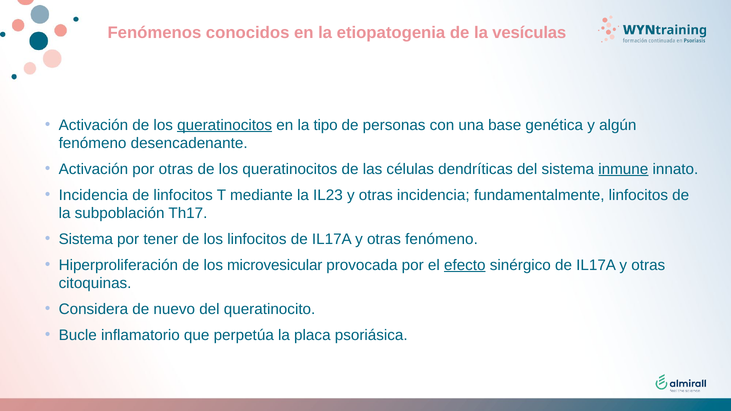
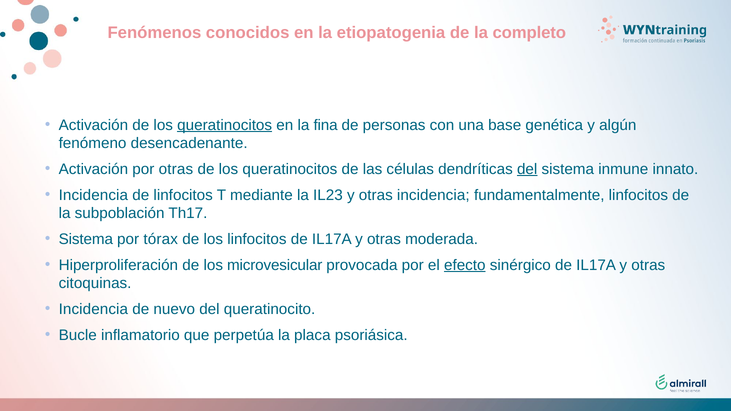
vesículas: vesículas -> completo
tipo: tipo -> fina
del at (527, 169) underline: none -> present
inmune underline: present -> none
tener: tener -> tórax
otras fenómeno: fenómeno -> moderada
Considera at (93, 309): Considera -> Incidencia
